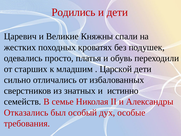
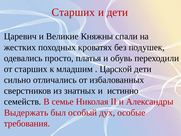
Родились at (73, 12): Родились -> Старших
Отказались: Отказались -> Выдержать
